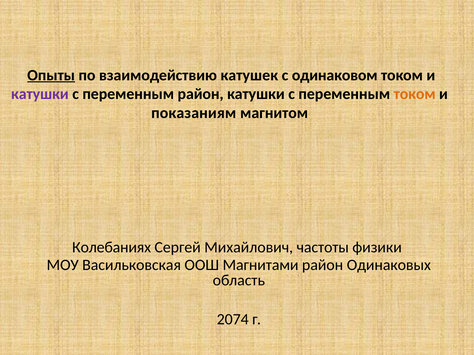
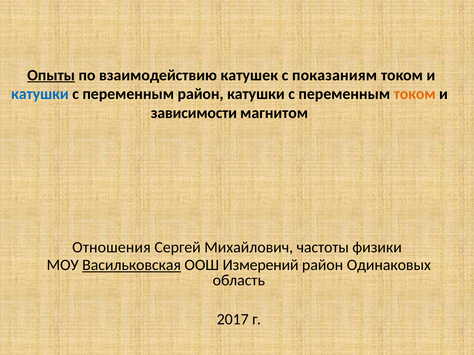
одинаковом: одинаковом -> показаниям
катушки at (40, 94) colour: purple -> blue
показаниям: показаниям -> зависимости
Колебаниях: Колебаниях -> Отношения
Васильковская underline: none -> present
Магнитами: Магнитами -> Измерений
2074: 2074 -> 2017
